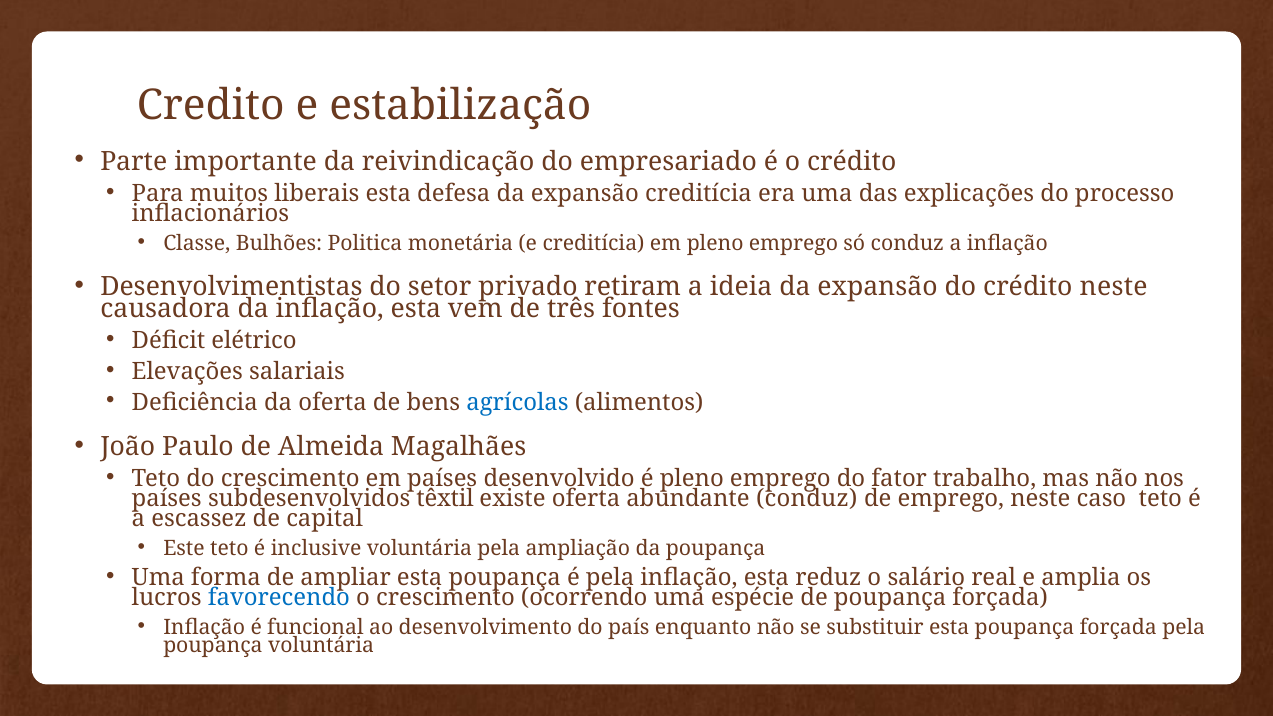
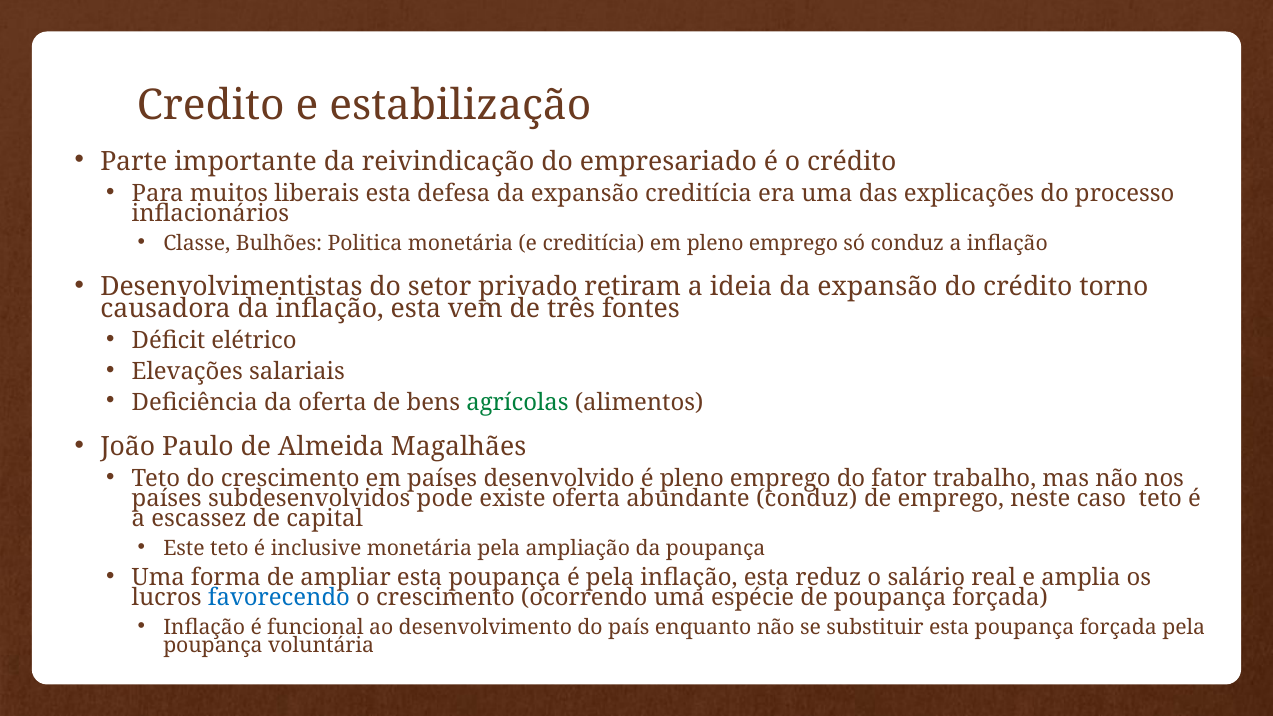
crédito neste: neste -> torno
agrícolas colour: blue -> green
têxtil: têxtil -> pode
inclusive voluntária: voluntária -> monetária
